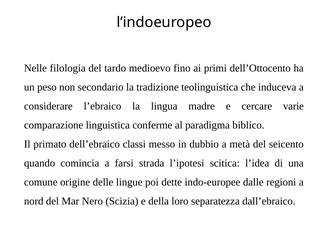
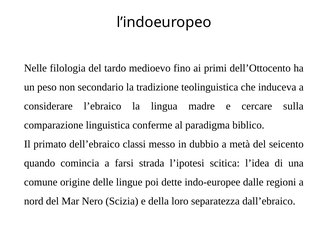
varie: varie -> sulla
